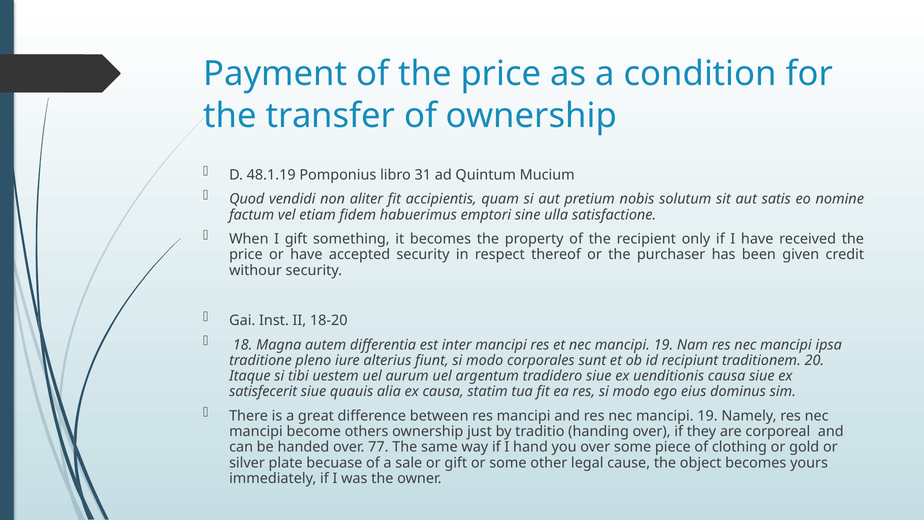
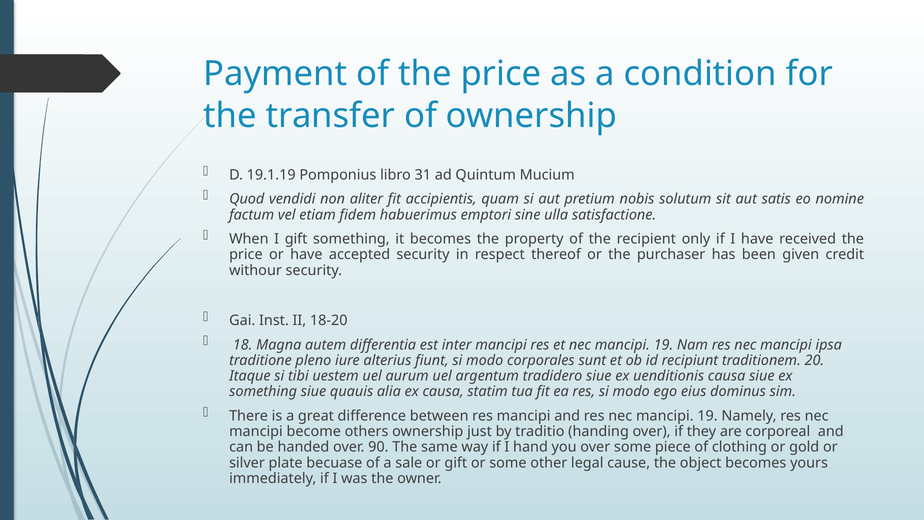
48.1.19: 48.1.19 -> 19.1.19
satisfecerit at (263, 391): satisfecerit -> something
77: 77 -> 90
